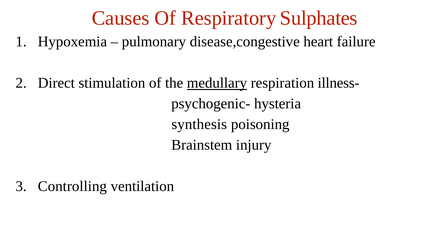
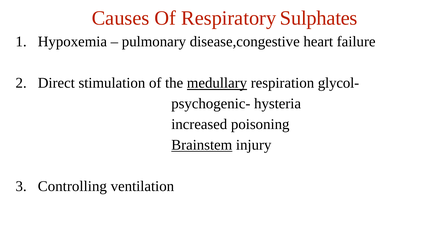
illness-: illness- -> glycol-
synthesis: synthesis -> increased
Brainstem underline: none -> present
